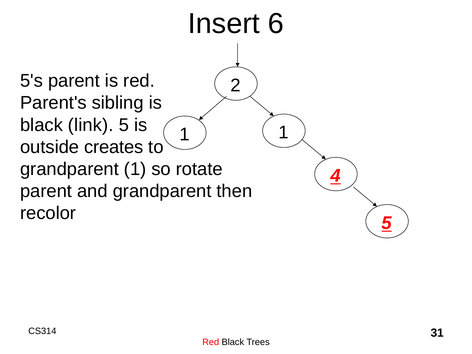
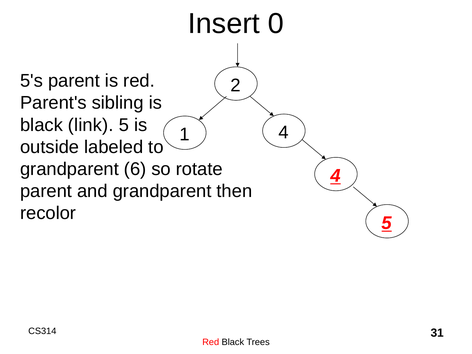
6: 6 -> 0
1 1: 1 -> 4
creates: creates -> labeled
grandparent 1: 1 -> 6
